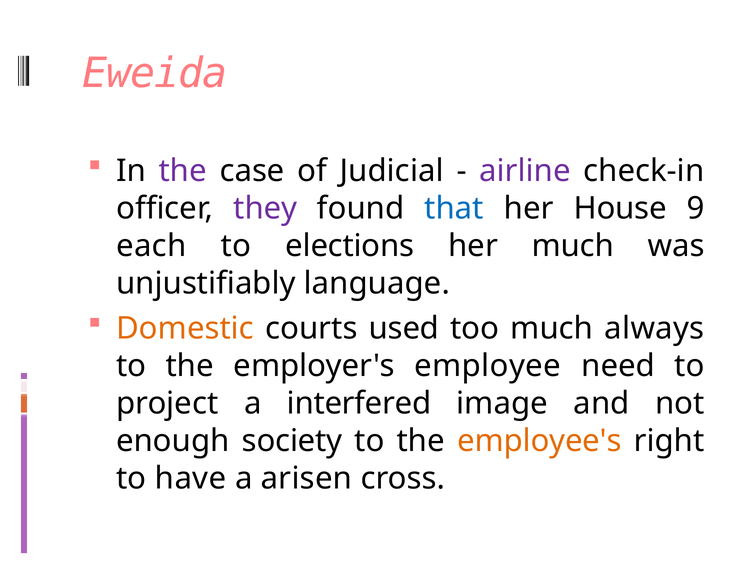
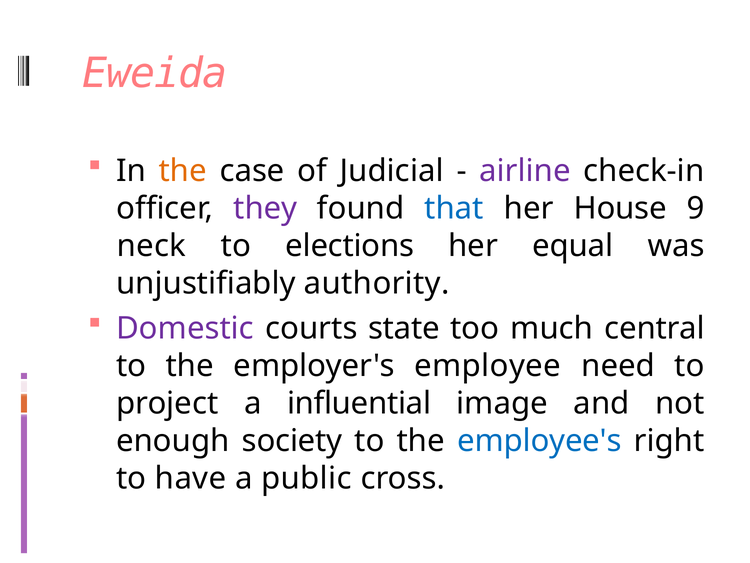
the at (183, 171) colour: purple -> orange
each: each -> neck
her much: much -> equal
language: language -> authority
Domestic colour: orange -> purple
used: used -> state
always: always -> central
interfered: interfered -> influential
employee's colour: orange -> blue
arisen: arisen -> public
